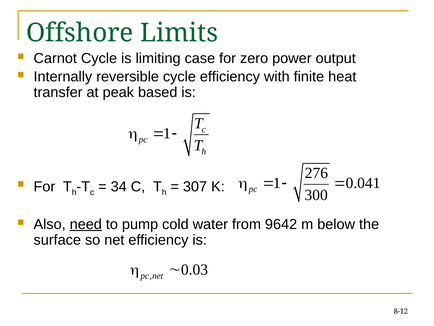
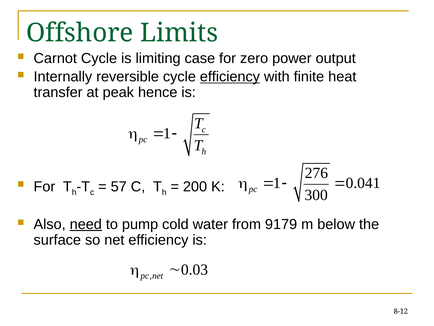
efficiency at (230, 77) underline: none -> present
based: based -> hence
34: 34 -> 57
307: 307 -> 200
9642: 9642 -> 9179
